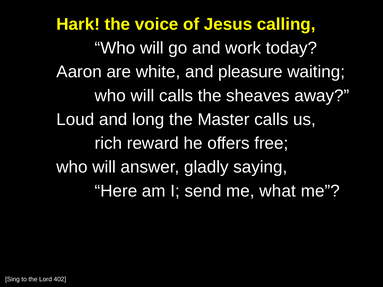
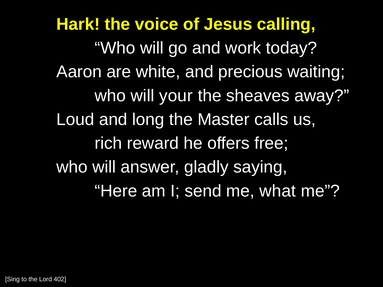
pleasure: pleasure -> precious
will calls: calls -> your
